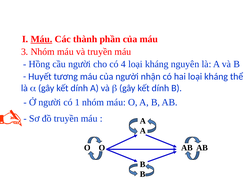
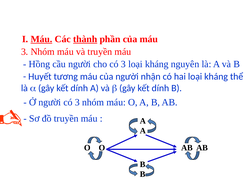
thành underline: none -> present
cho có 4: 4 -> 3
người có 1: 1 -> 3
